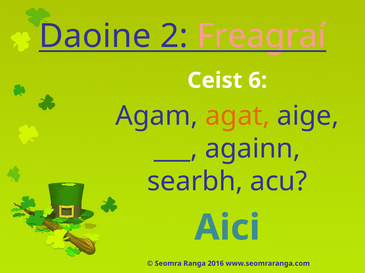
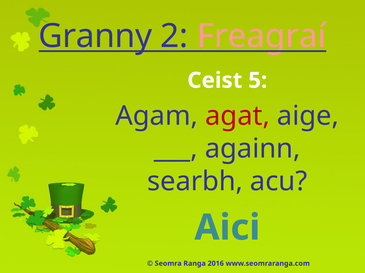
Daoine: Daoine -> Granny
6: 6 -> 5
agat colour: orange -> red
